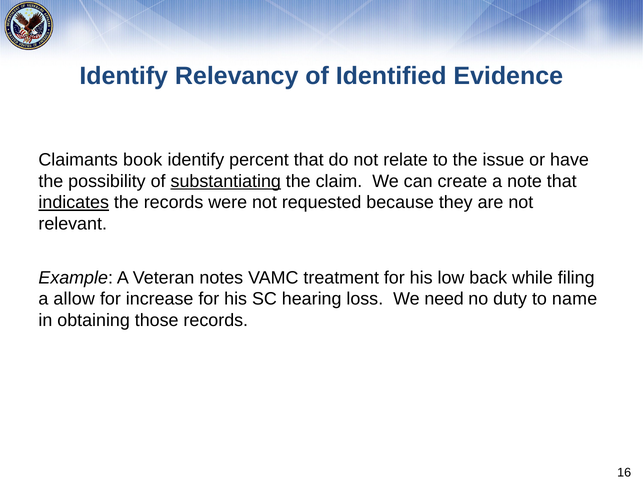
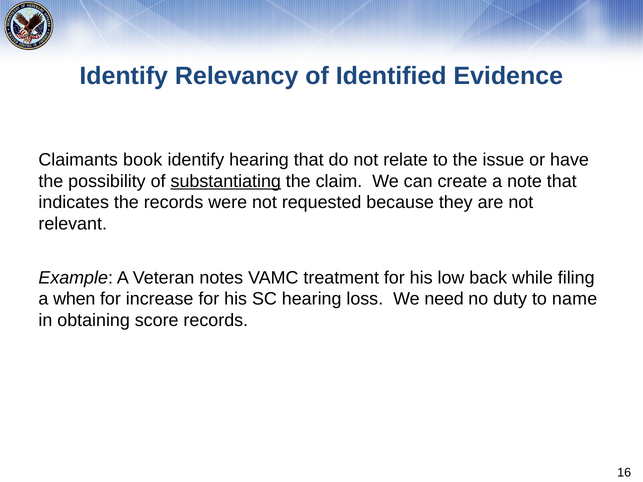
identify percent: percent -> hearing
indicates underline: present -> none
allow: allow -> when
those: those -> score
